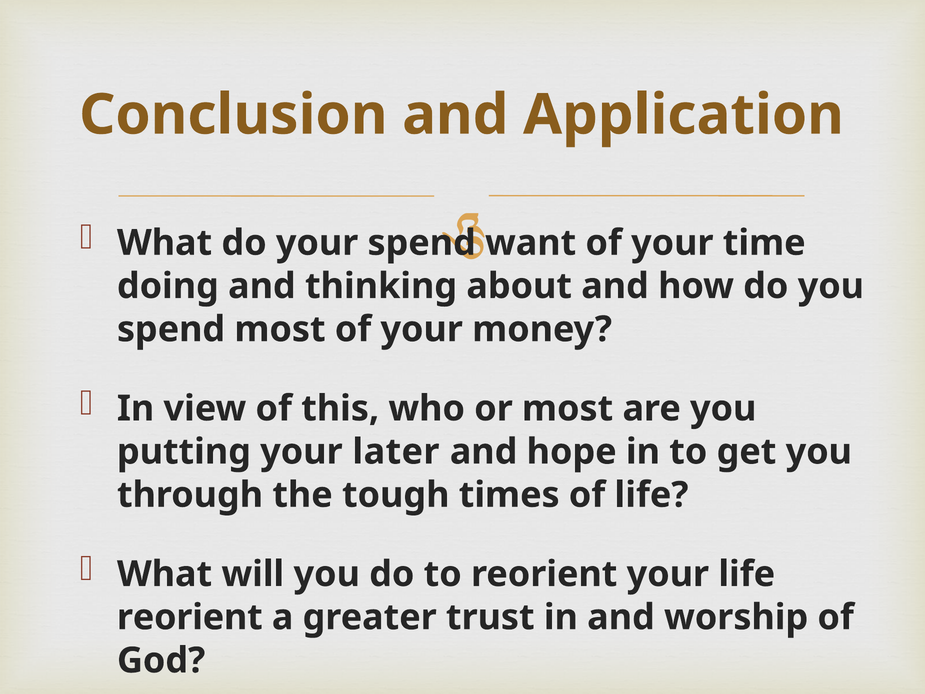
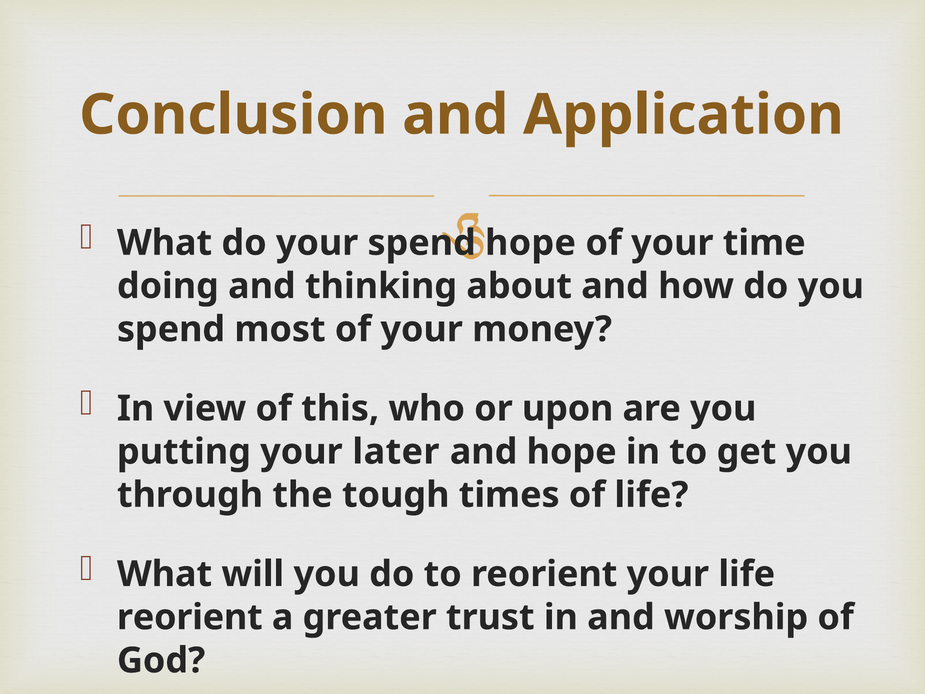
want at (531, 243): want -> hope
or most: most -> upon
